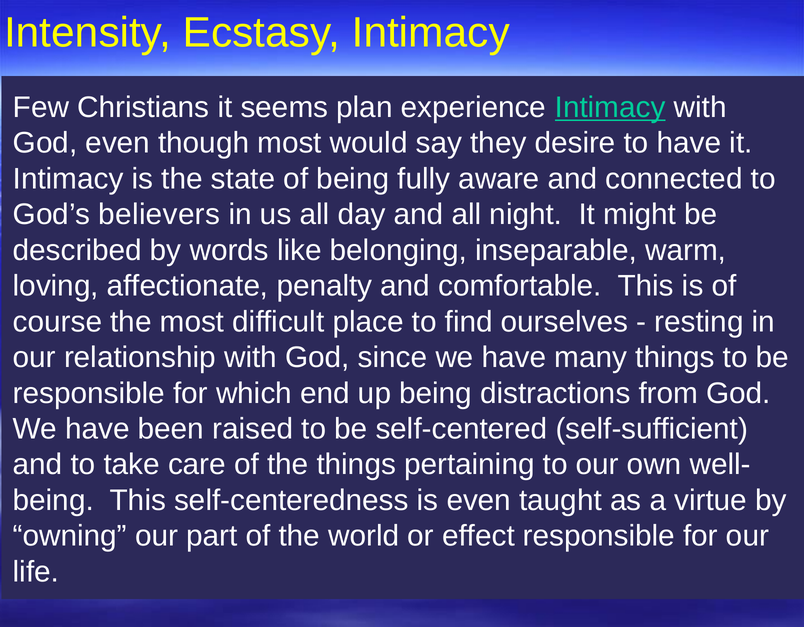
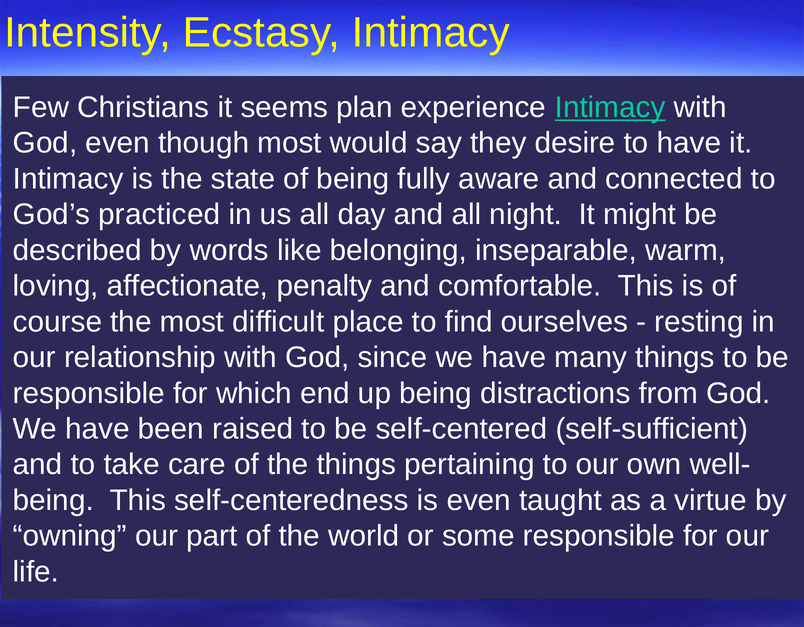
believers: believers -> practiced
effect: effect -> some
